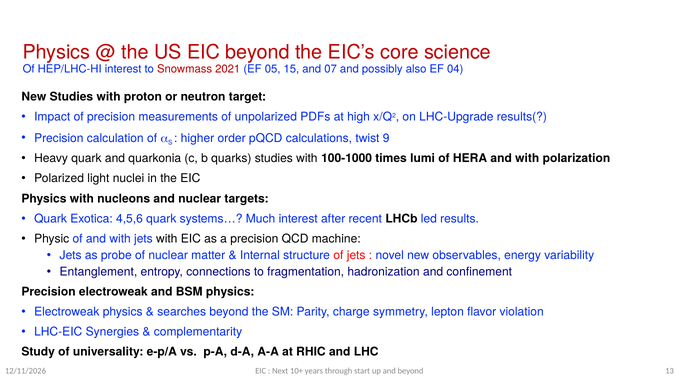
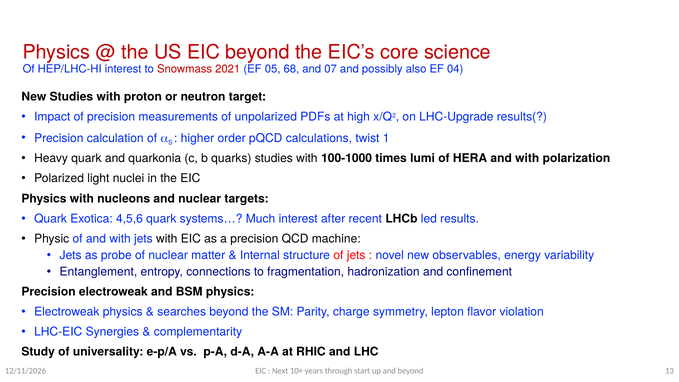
15: 15 -> 68
9: 9 -> 1
